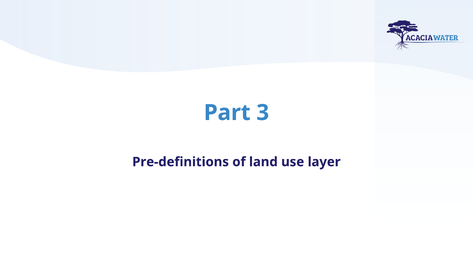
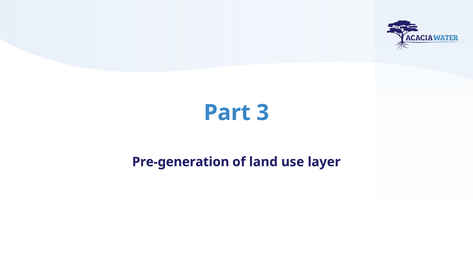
Pre-definitions: Pre-definitions -> Pre-generation
